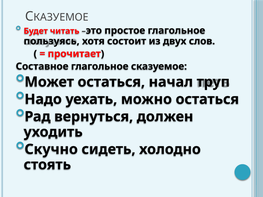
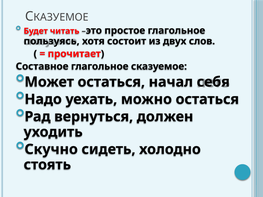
труп: труп -> себя
